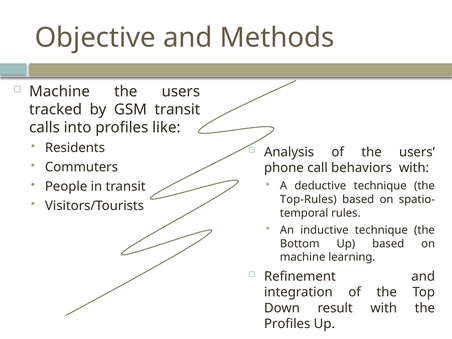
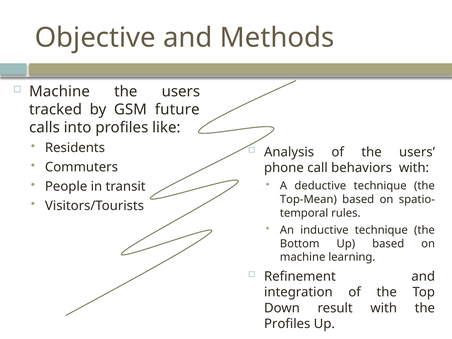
GSM transit: transit -> future
Top-Rules: Top-Rules -> Top-Mean
